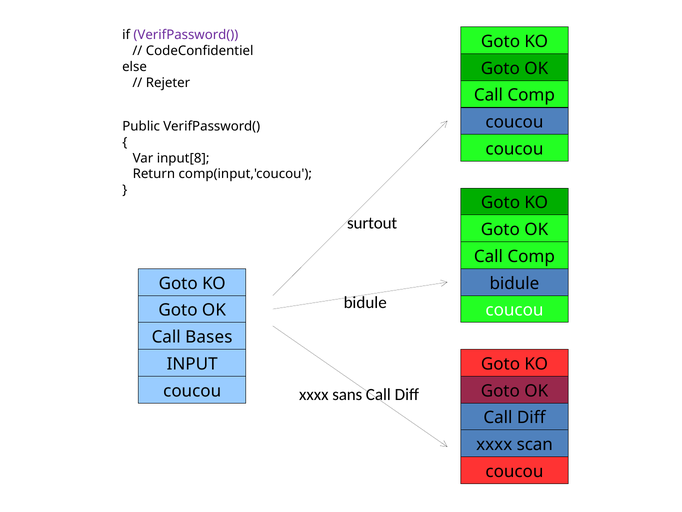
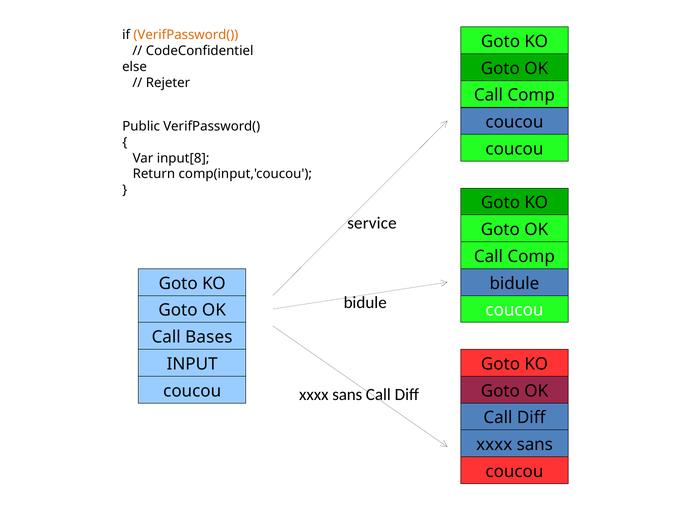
VerifPassword( at (186, 35) colour: purple -> orange
surtout: surtout -> service
scan at (535, 444): scan -> sans
